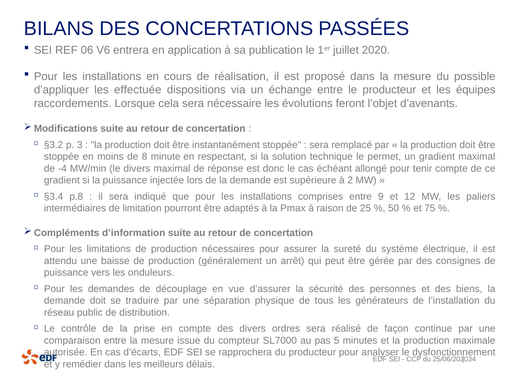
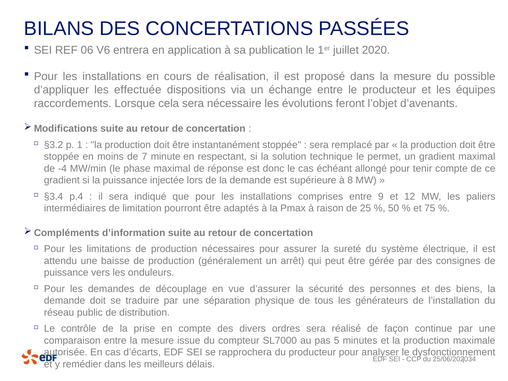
3: 3 -> 1
8: 8 -> 7
le divers: divers -> phase
2: 2 -> 8
p.8: p.8 -> p.4
